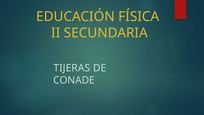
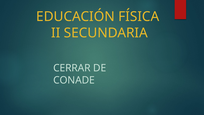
TIJERAS: TIJERAS -> CERRAR
